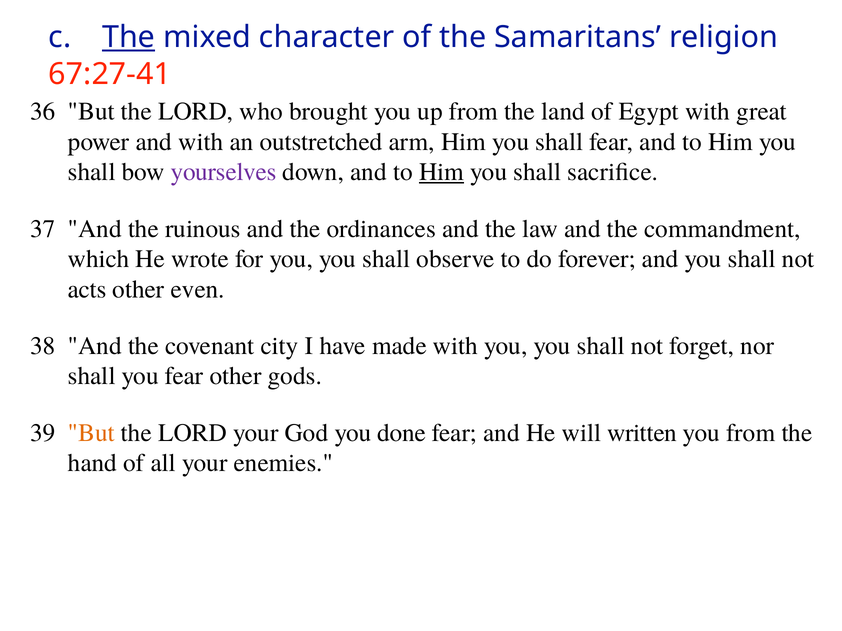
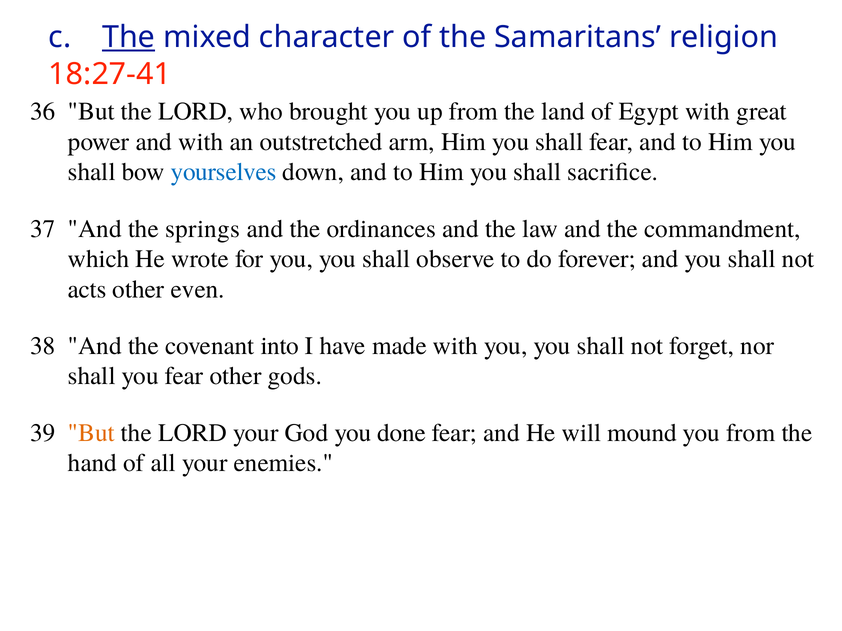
67:27-41: 67:27-41 -> 18:27-41
yourselves colour: purple -> blue
Him at (441, 172) underline: present -> none
ruinous: ruinous -> springs
city: city -> into
written: written -> mound
